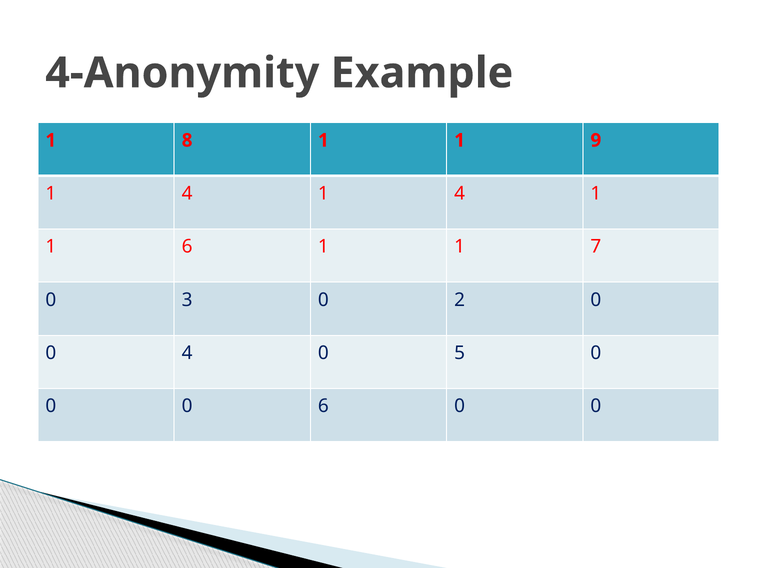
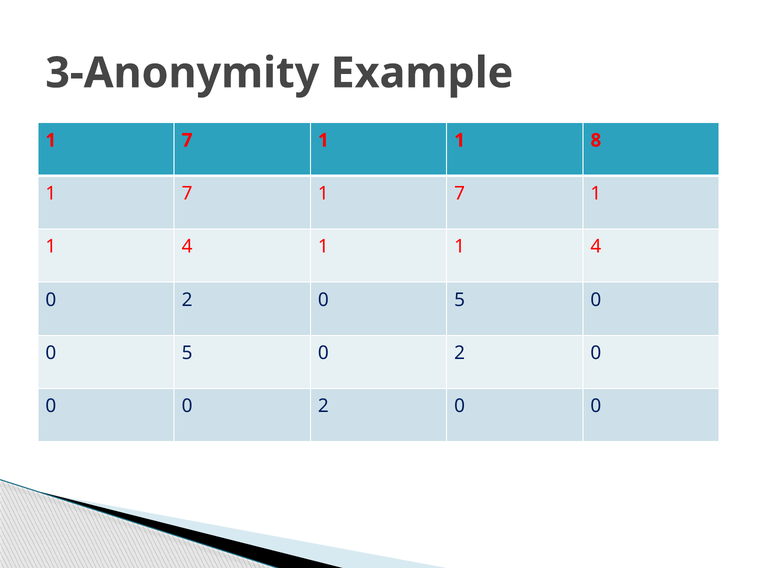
4-Anonymity: 4-Anonymity -> 3-Anonymity
8 at (187, 140): 8 -> 7
9: 9 -> 8
4 at (187, 193): 4 -> 7
4 at (460, 193): 4 -> 7
6 at (187, 247): 6 -> 4
7 at (596, 247): 7 -> 4
3 at (187, 300): 3 -> 2
2 at (460, 300): 2 -> 5
4 at (187, 353): 4 -> 5
5 at (460, 353): 5 -> 2
0 0 6: 6 -> 2
